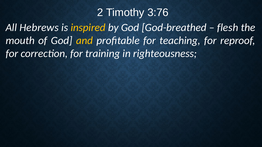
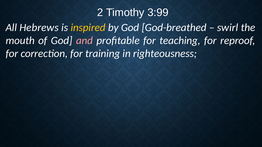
3:76: 3:76 -> 3:99
flesh: flesh -> swirl
and colour: yellow -> pink
